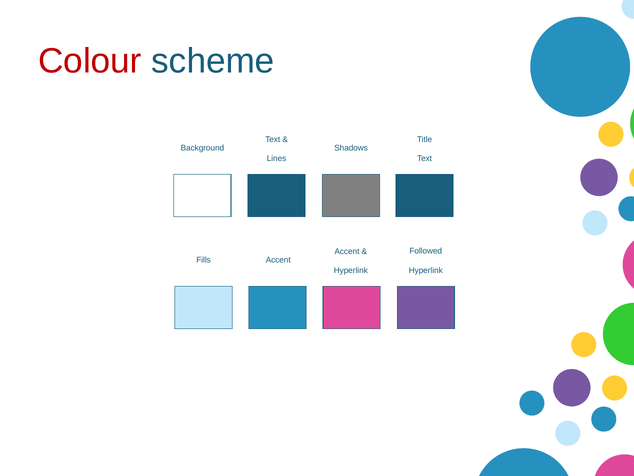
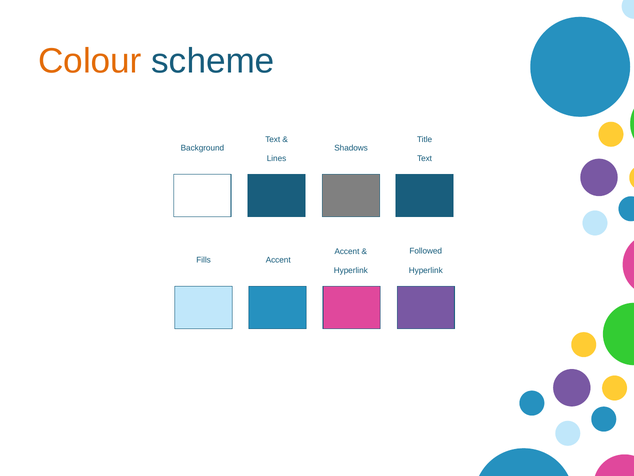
Colour colour: red -> orange
